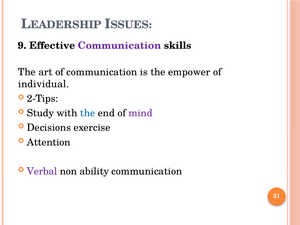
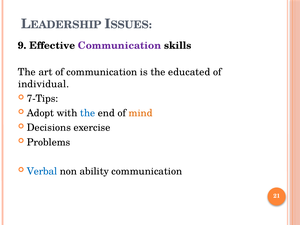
empower: empower -> educated
2-Tips: 2-Tips -> 7-Tips
Study: Study -> Adopt
mind colour: purple -> orange
Attention: Attention -> Problems
Verbal colour: purple -> blue
